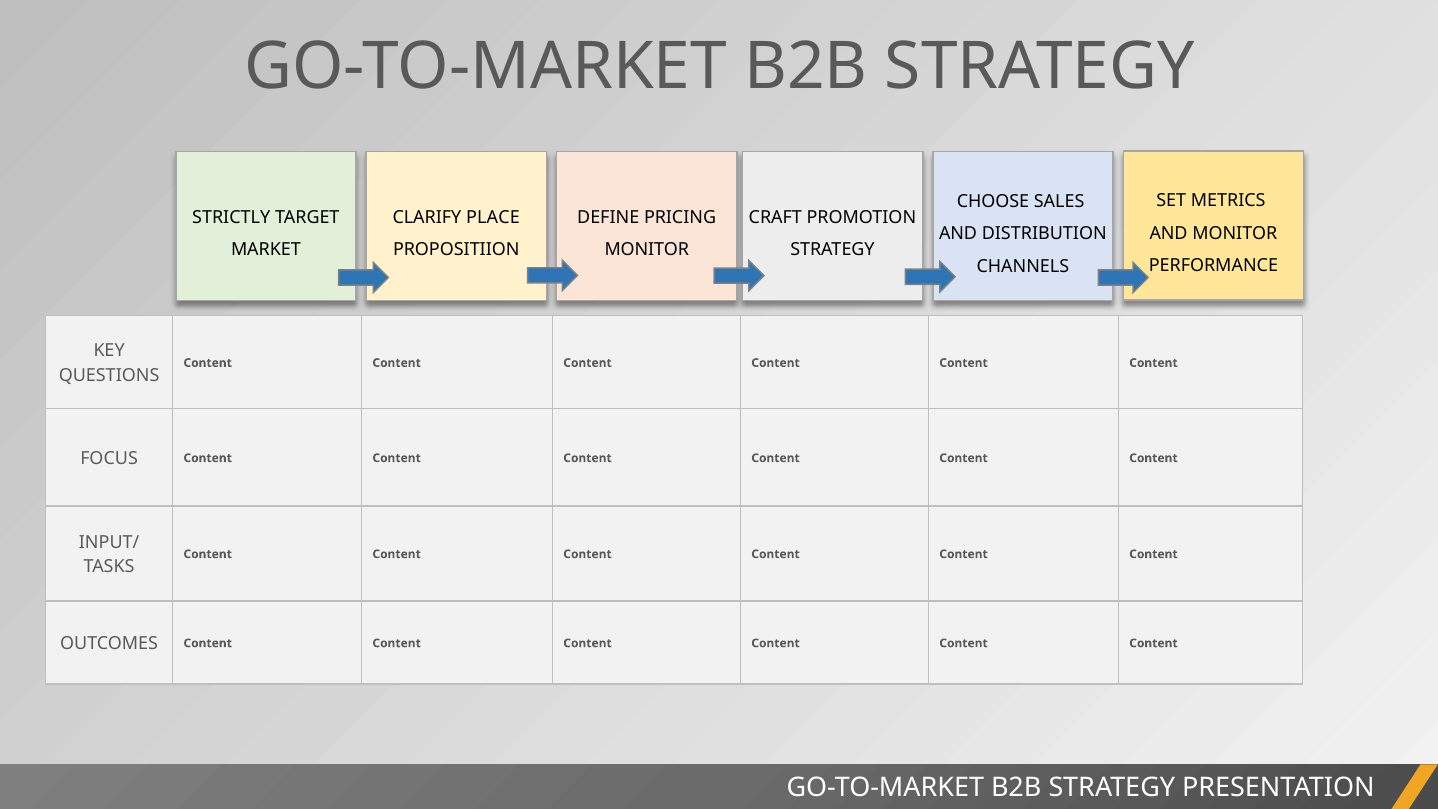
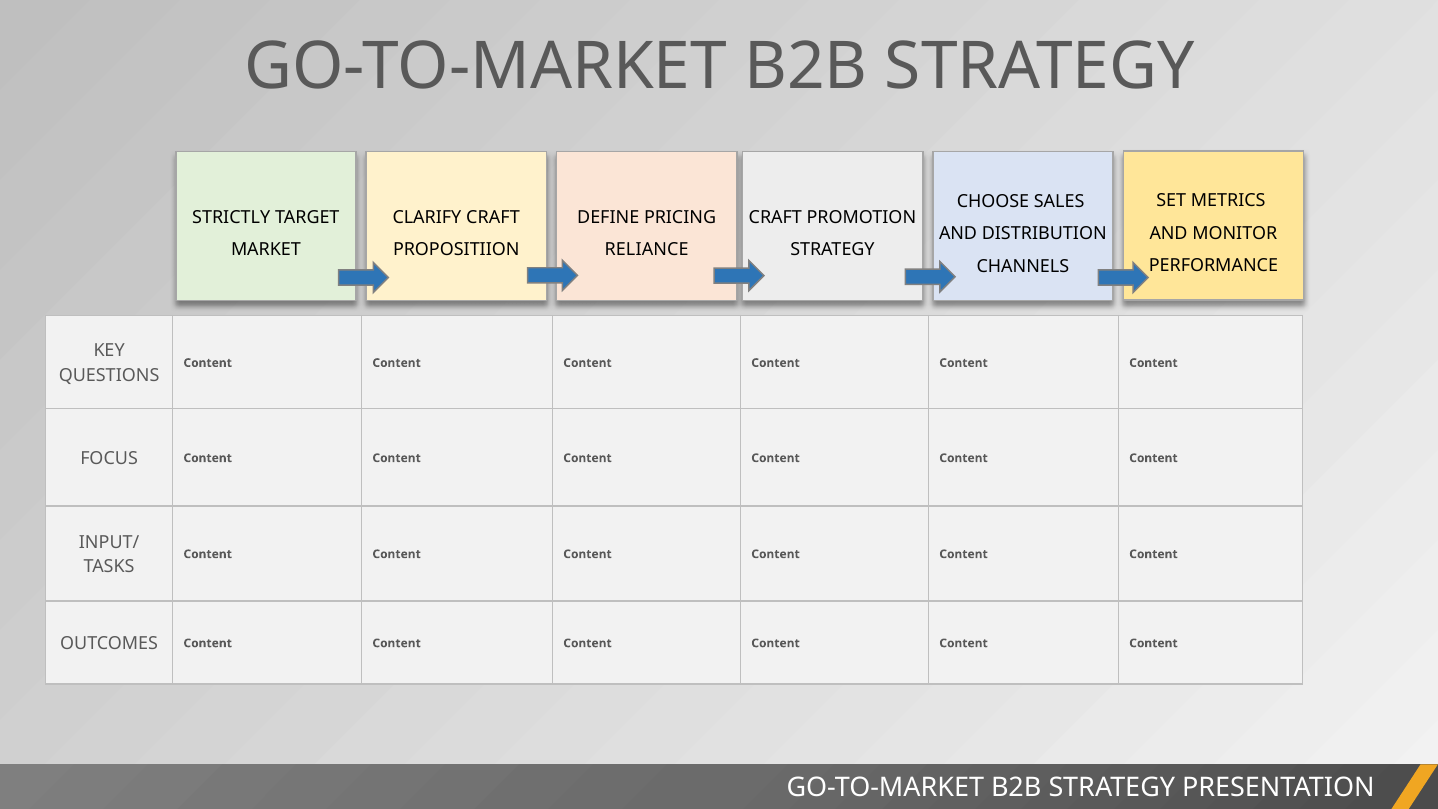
CLARIFY PLACE: PLACE -> CRAFT
MONITOR at (647, 250): MONITOR -> RELIANCE
